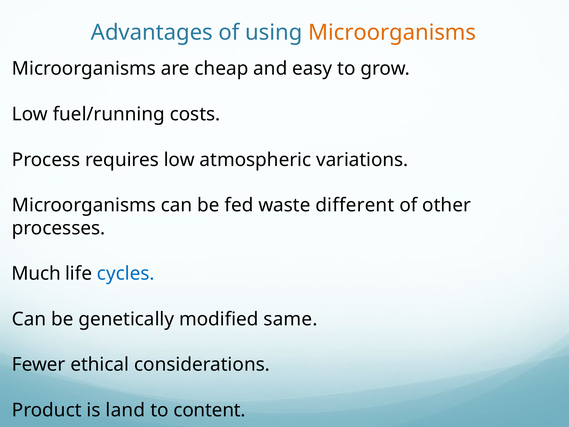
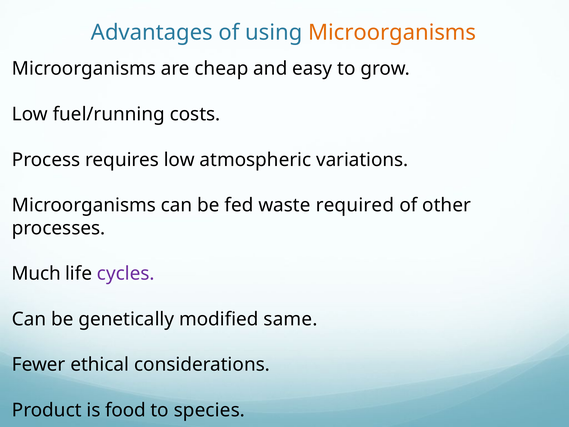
different: different -> required
cycles colour: blue -> purple
land: land -> food
content: content -> species
